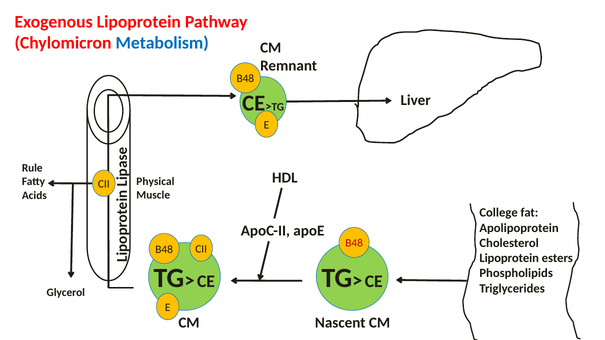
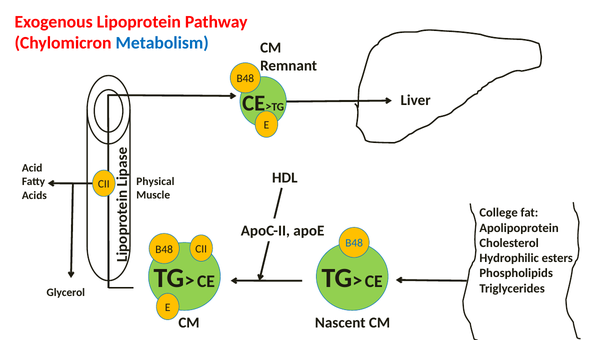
Rule: Rule -> Acid
B48 at (354, 243) colour: red -> blue
Lipoprotein at (509, 258): Lipoprotein -> Hydrophilic
